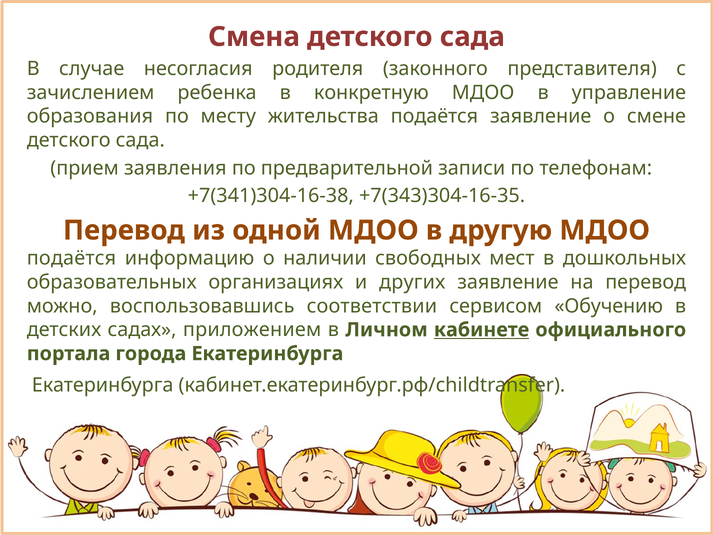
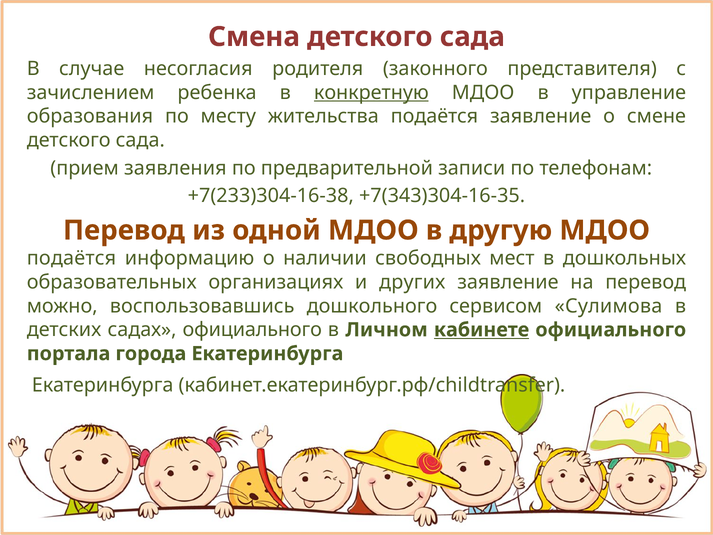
конкретную underline: none -> present
+7(341)304-16-38: +7(341)304-16-38 -> +7(233)304-16-38
соответствии: соответствии -> дошкольного
Обучению: Обучению -> Сулимова
садах приложением: приложением -> официального
